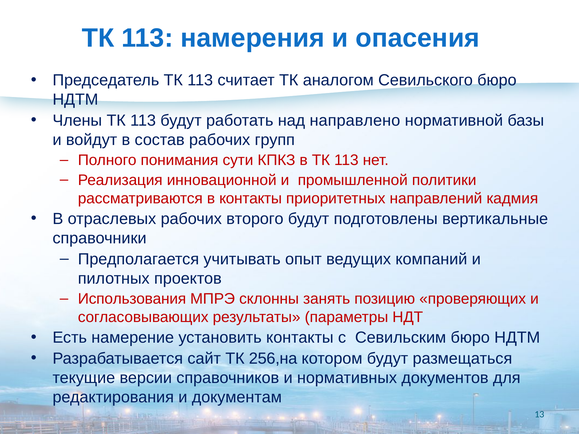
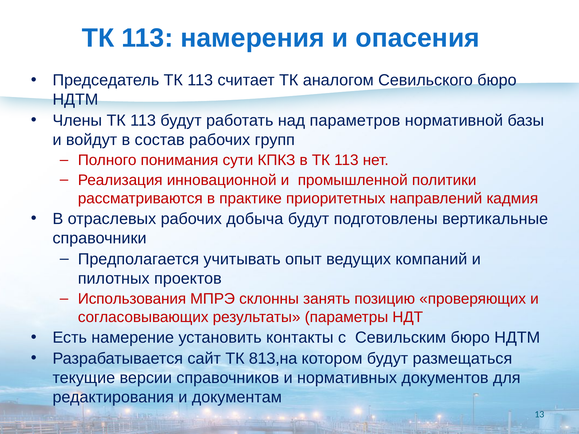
направлено: направлено -> параметров
в контакты: контакты -> практике
второго: второго -> добыча
256,на: 256,на -> 813,на
